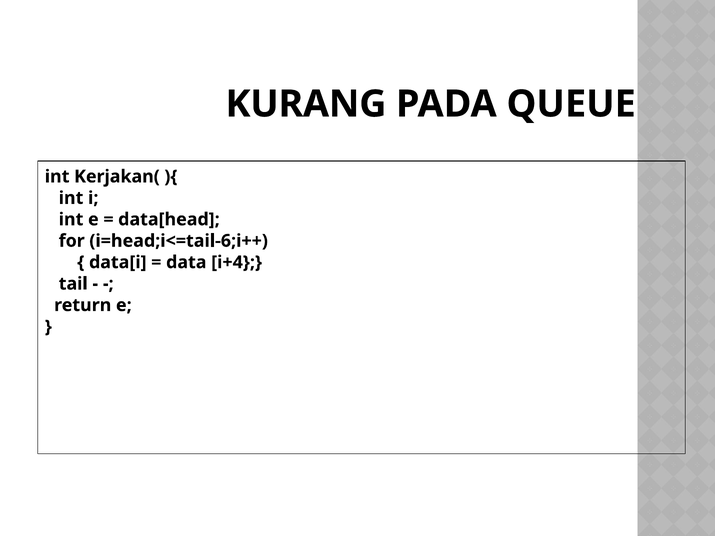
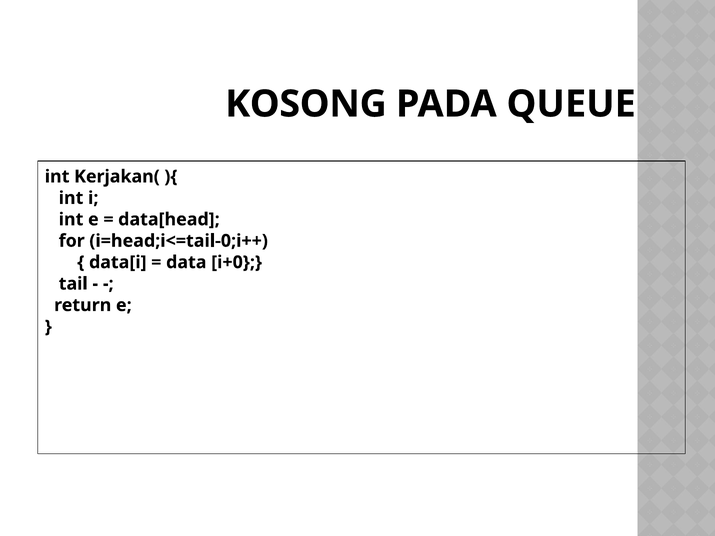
KURANG: KURANG -> KOSONG
i=head;i<=tail-6;i++: i=head;i<=tail-6;i++ -> i=head;i<=tail-0;i++
i+4: i+4 -> i+0
